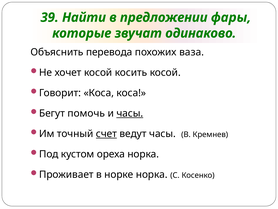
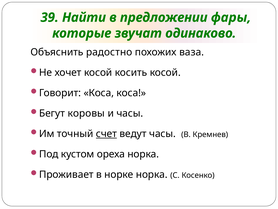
перевода: перевода -> радостно
помочь: помочь -> коровы
часы at (130, 113) underline: present -> none
